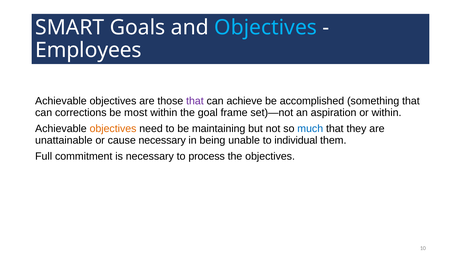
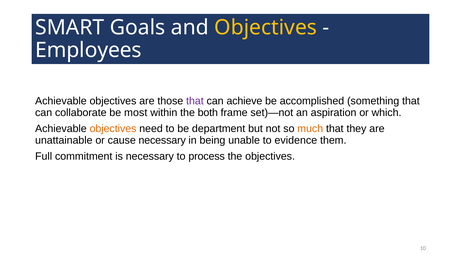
Objectives at (266, 27) colour: light blue -> yellow
corrections: corrections -> collaborate
goal: goal -> both
or within: within -> which
maintaining: maintaining -> department
much colour: blue -> orange
individual: individual -> evidence
